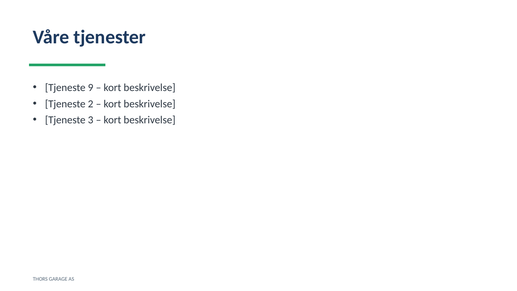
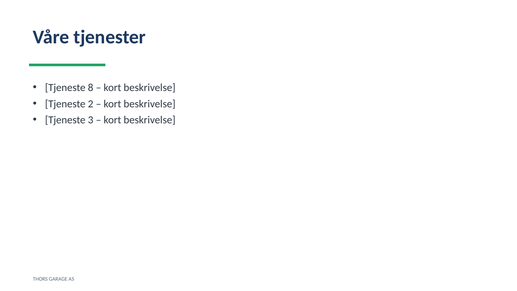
9: 9 -> 8
